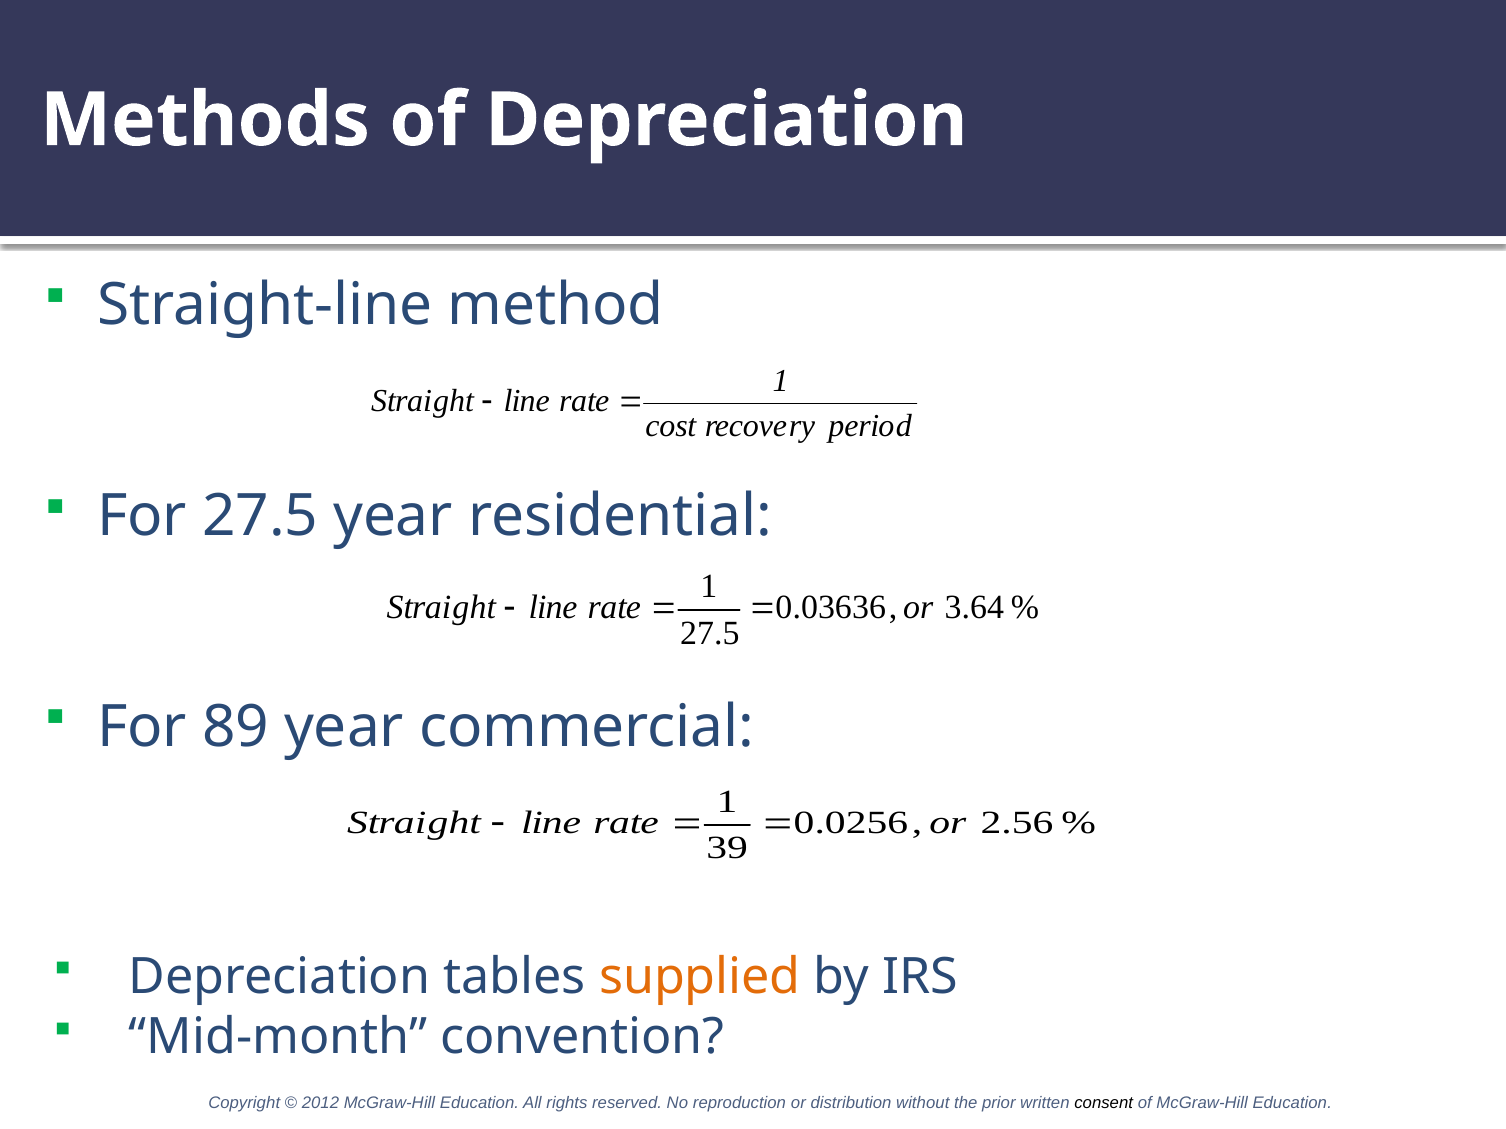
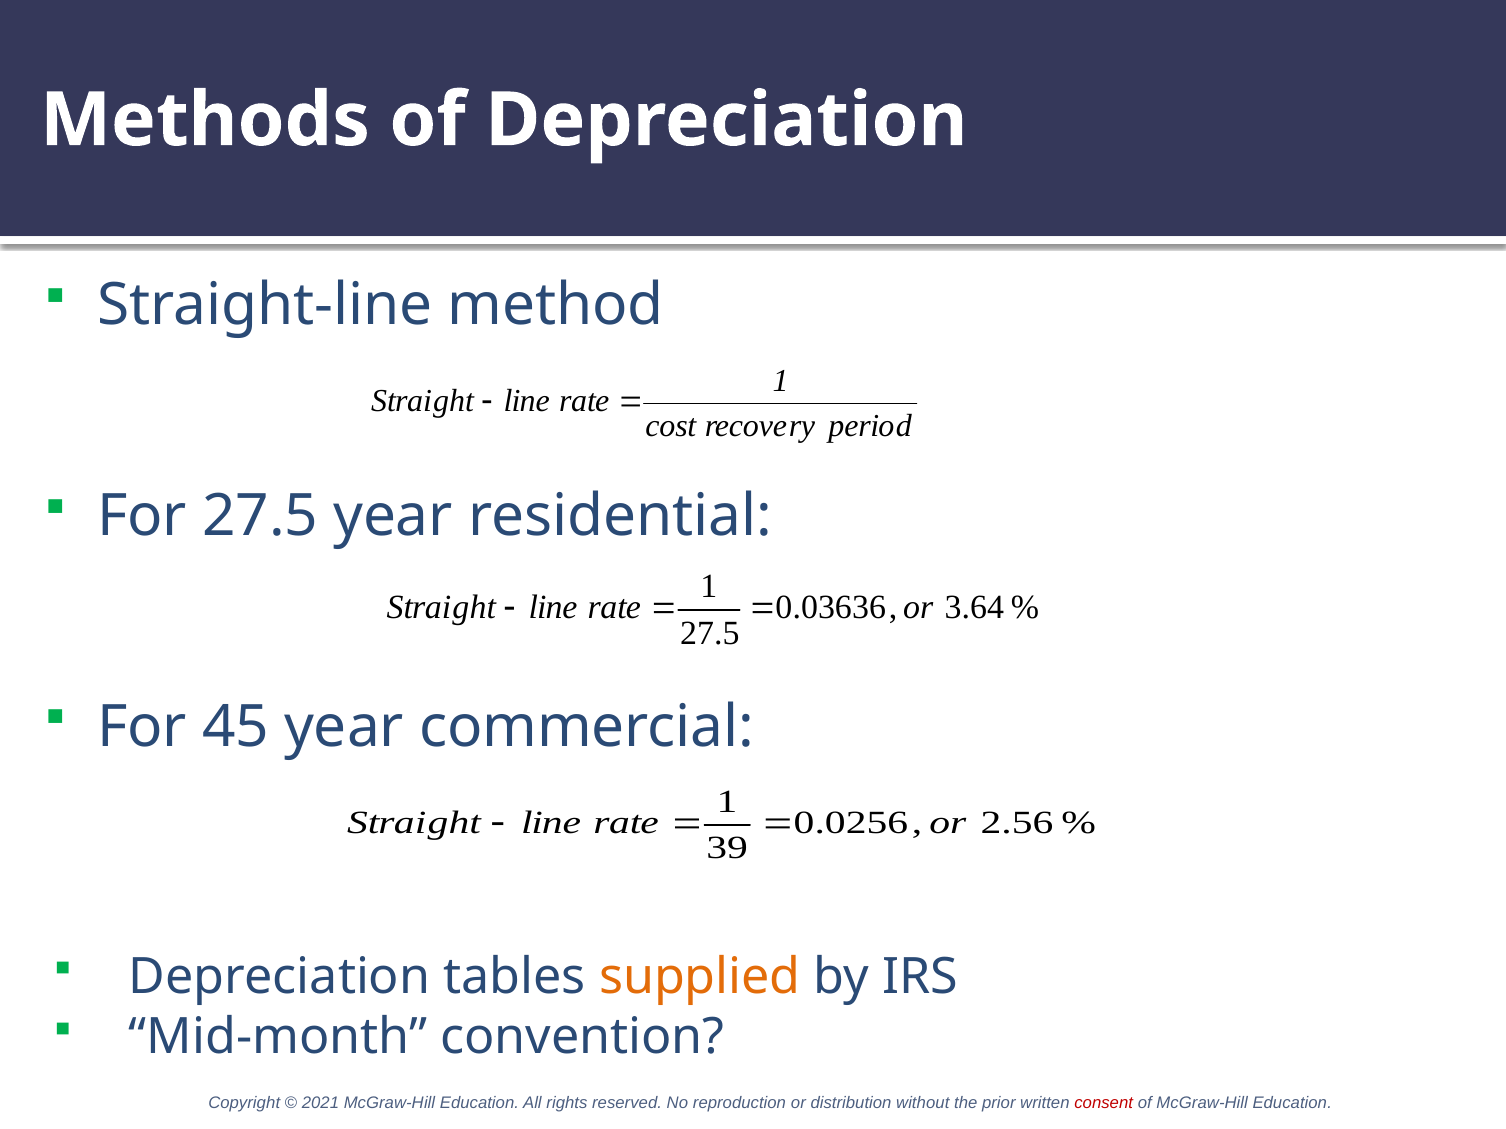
89: 89 -> 45
2012: 2012 -> 2021
consent colour: black -> red
